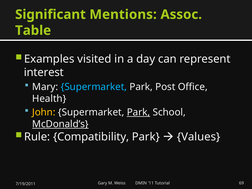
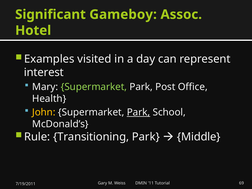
Mentions: Mentions -> Gameboy
Table: Table -> Hotel
Supermarket at (94, 87) colour: light blue -> light green
McDonald’s underline: present -> none
Compatibility: Compatibility -> Transitioning
Values: Values -> Middle
